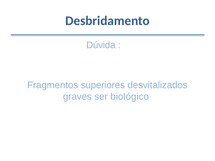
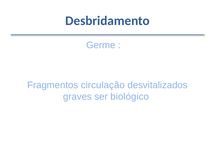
Dúvida: Dúvida -> Germe
superiores: superiores -> circulação
